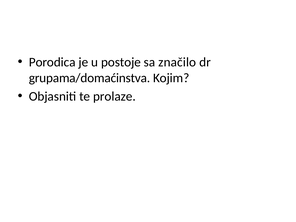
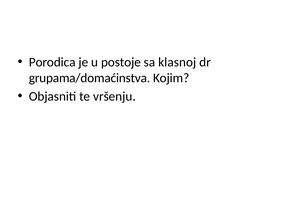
značilo: značilo -> klasnoj
prolaze: prolaze -> vršenju
